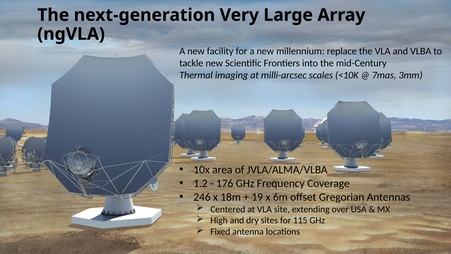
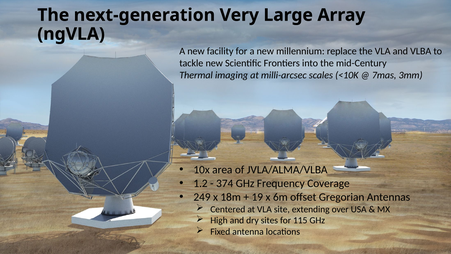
176: 176 -> 374
246: 246 -> 249
